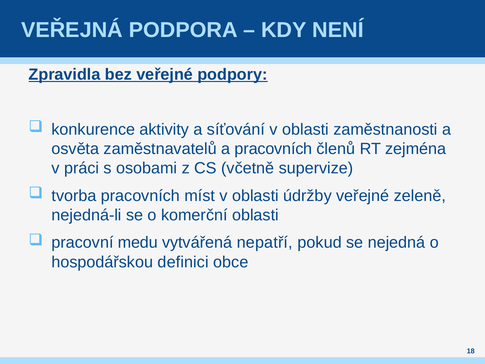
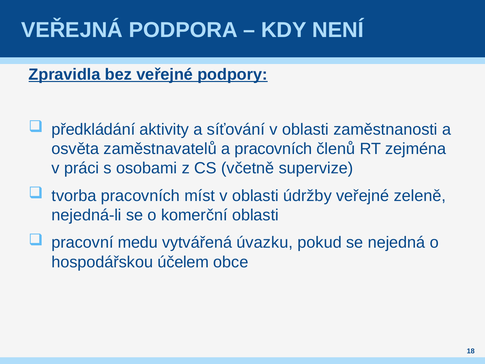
konkurence: konkurence -> předkládání
nepatří: nepatří -> úvazku
definici: definici -> účelem
